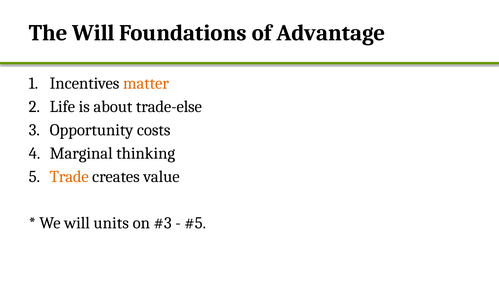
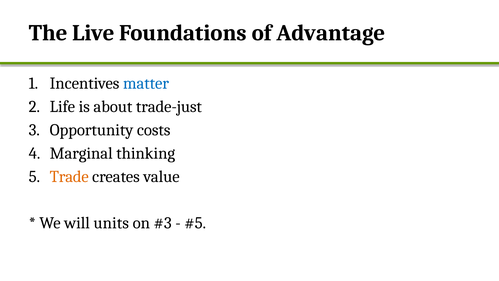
The Will: Will -> Live
matter colour: orange -> blue
trade-else: trade-else -> trade-just
